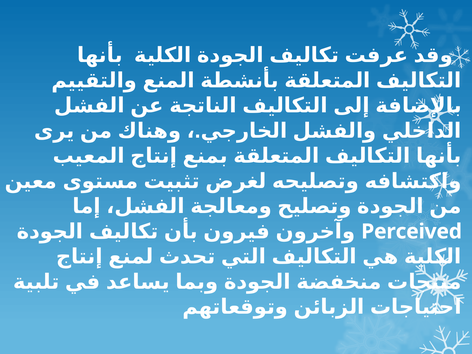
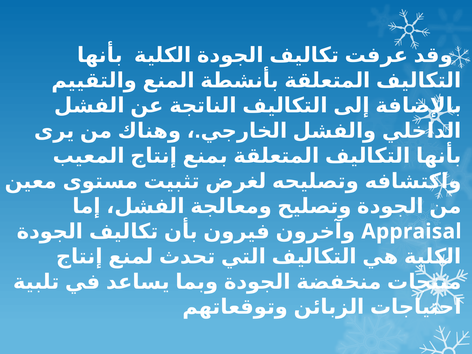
Perceived: Perceived -> Appraisal
